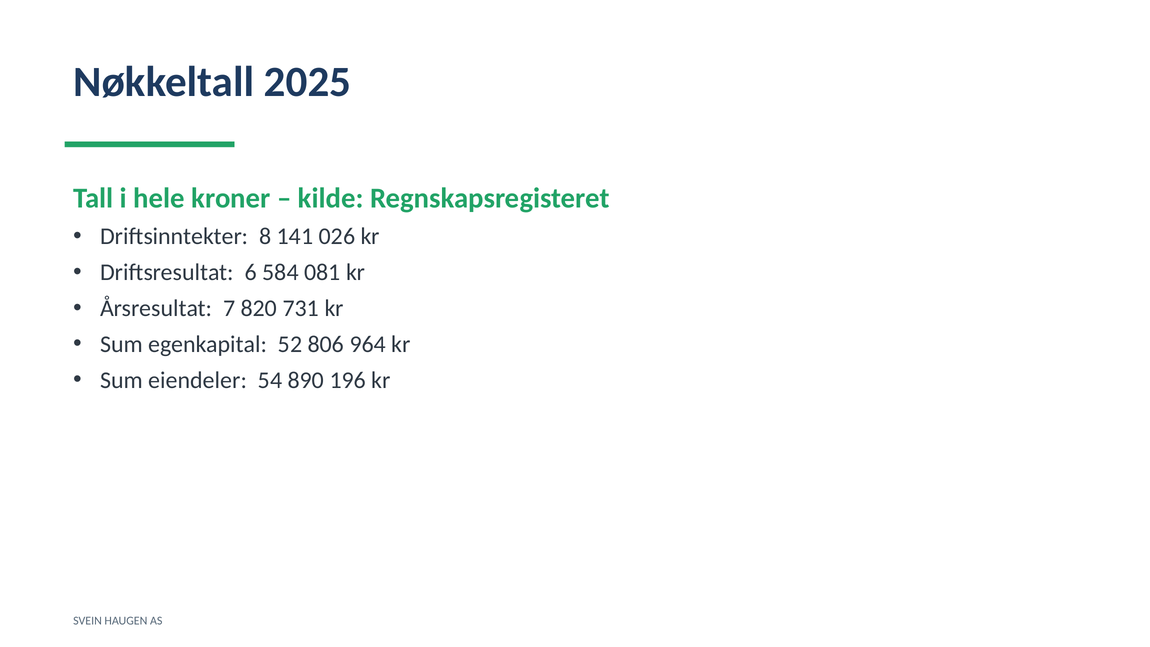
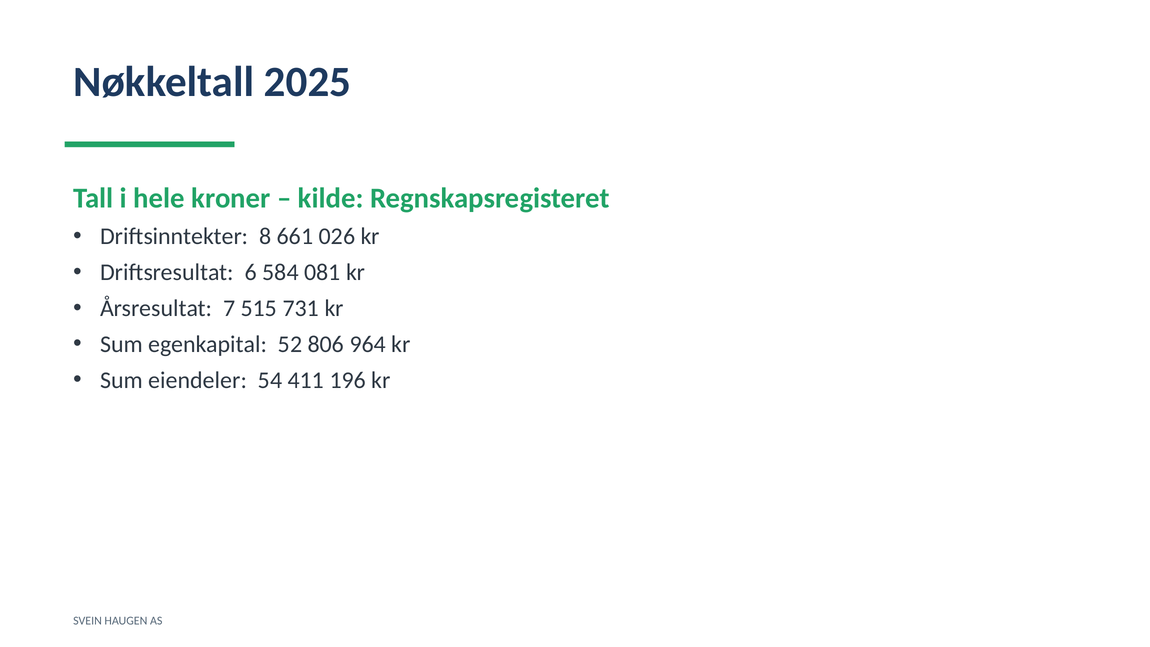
141: 141 -> 661
820: 820 -> 515
890: 890 -> 411
